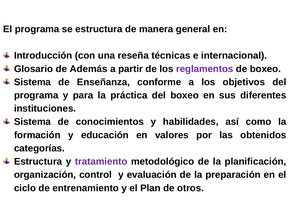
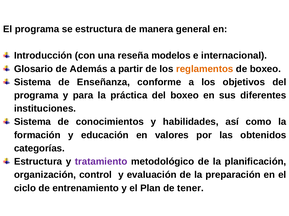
técnicas: técnicas -> modelos
reglamentos colour: purple -> orange
otros: otros -> tener
